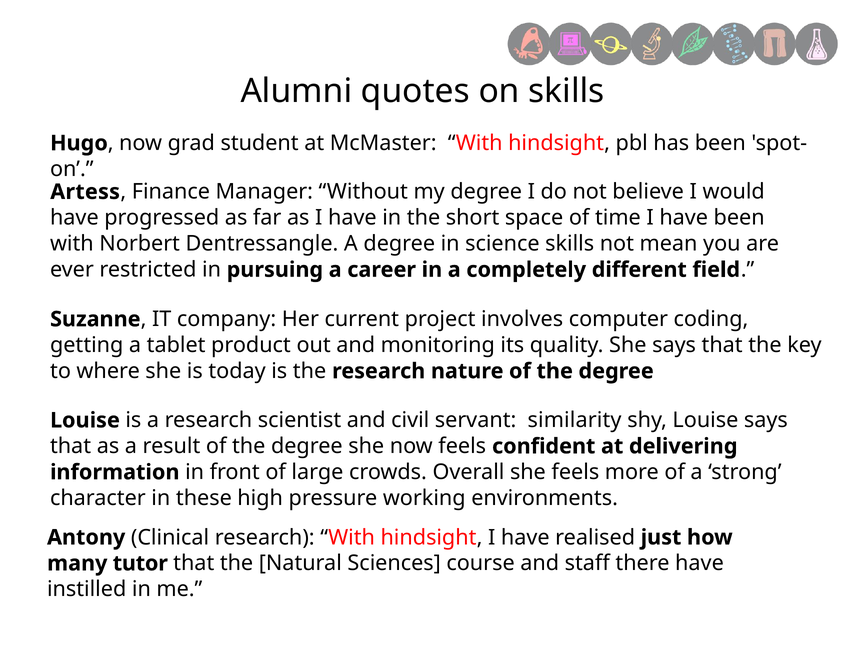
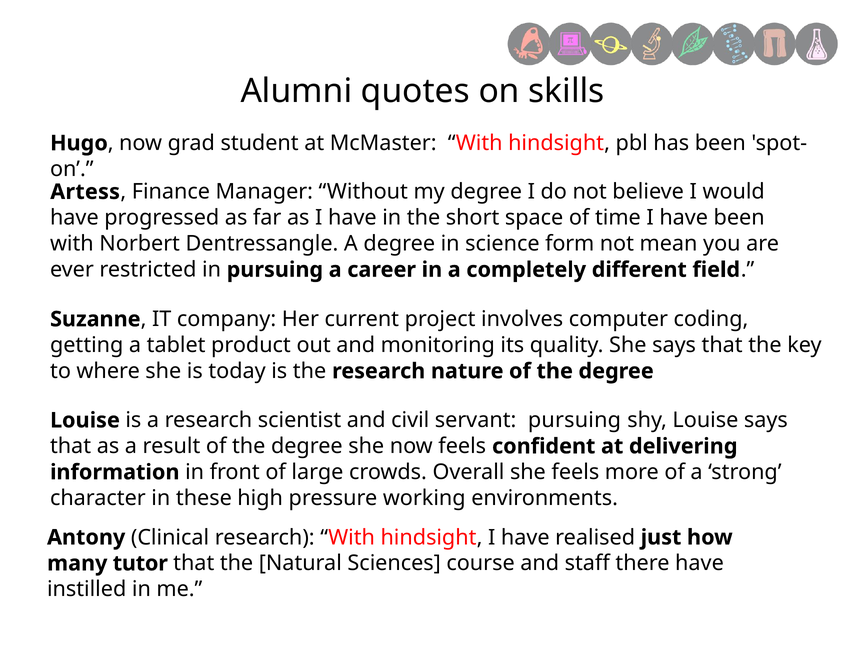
science skills: skills -> form
servant similarity: similarity -> pursuing
